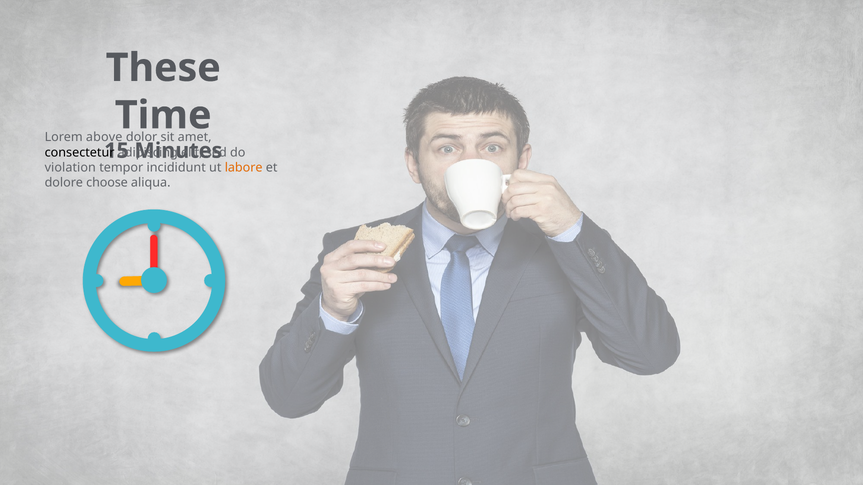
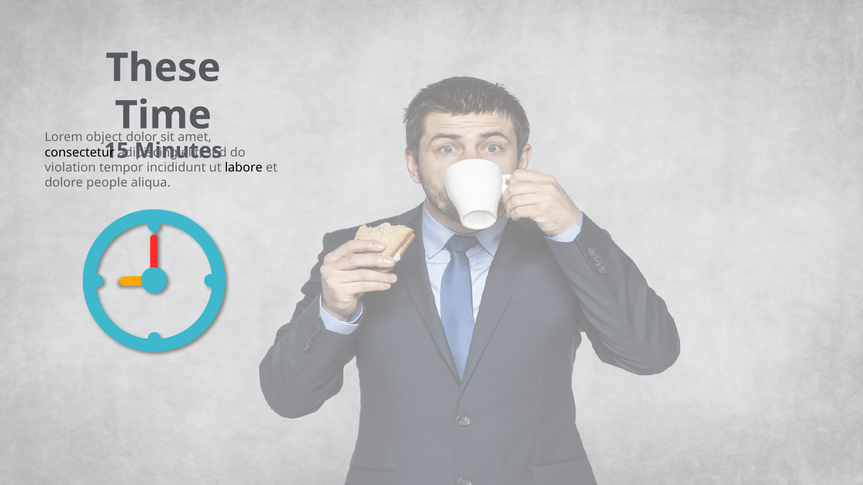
above: above -> object
labore colour: orange -> black
choose: choose -> people
